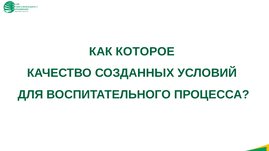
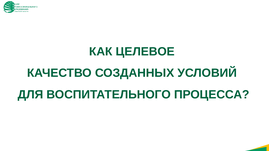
КОТОРОЕ: КОТОРОЕ -> ЦЕЛЕВОЕ
